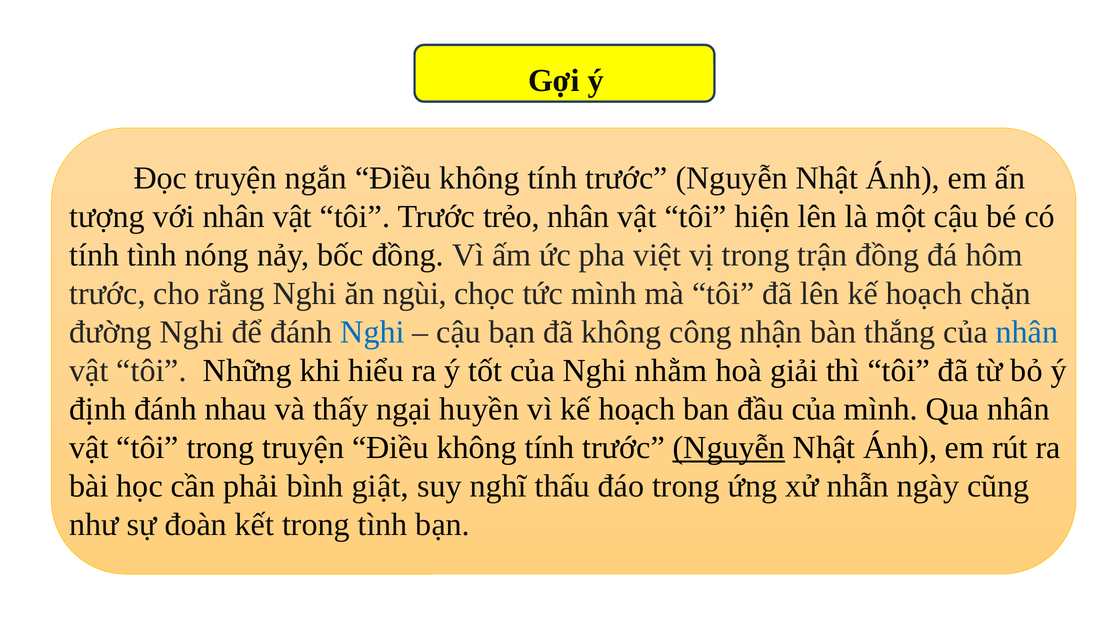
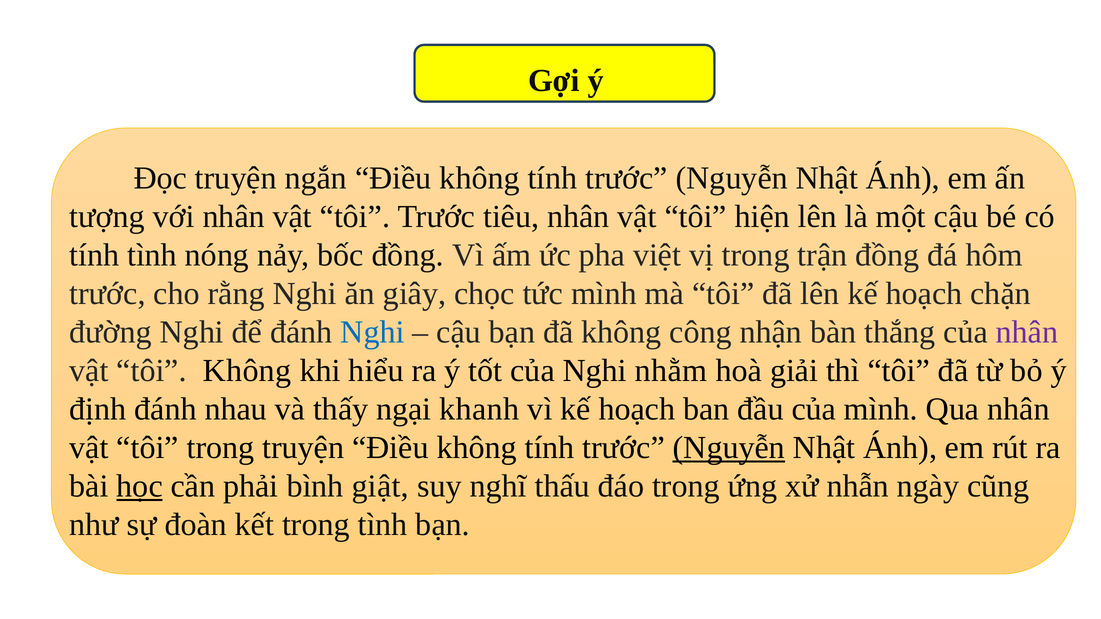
trẻo: trẻo -> tiêu
ngùi: ngùi -> giây
nhân at (1027, 332) colour: blue -> purple
tôi Những: Những -> Không
huyền: huyền -> khanh
học underline: none -> present
